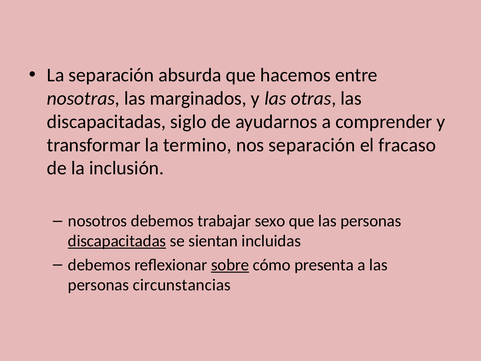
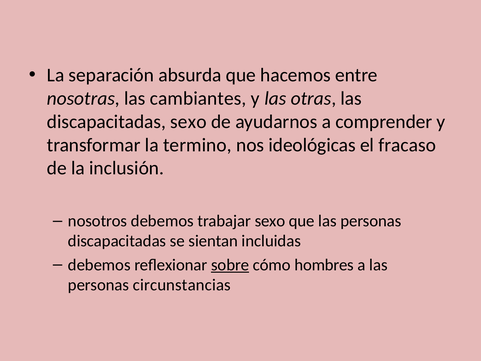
marginados: marginados -> cambiantes
discapacitadas siglo: siglo -> sexo
nos separación: separación -> ideológicas
discapacitadas at (117, 241) underline: present -> none
presenta: presenta -> hombres
